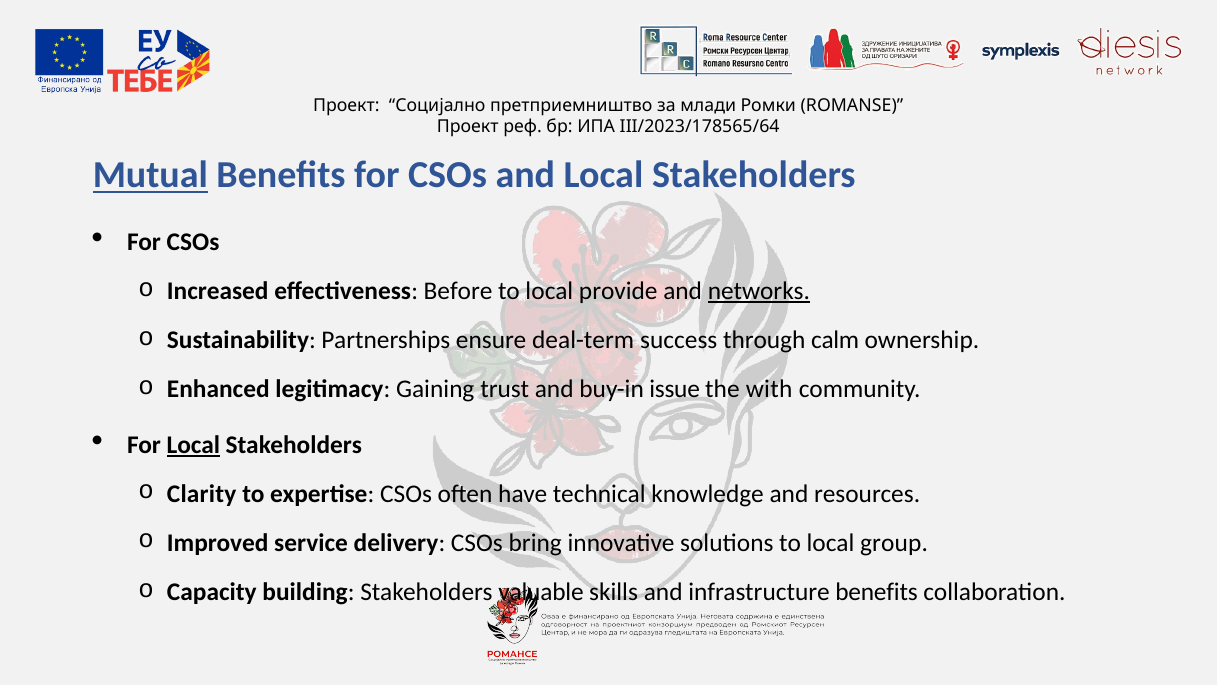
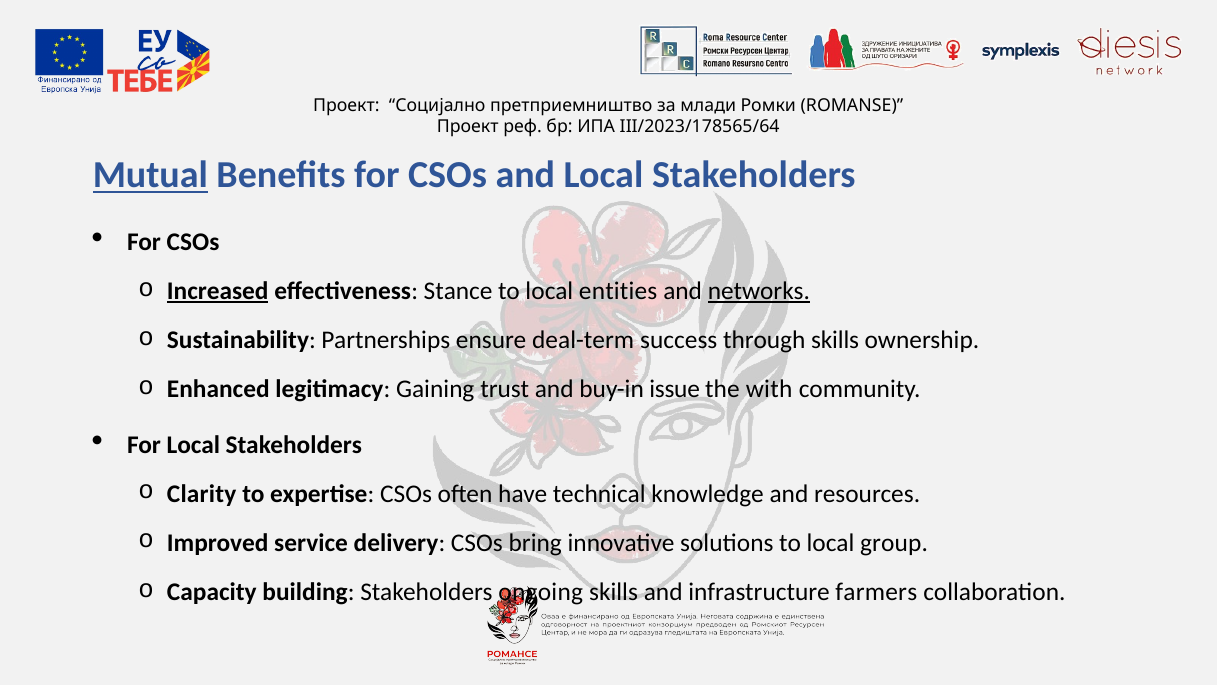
Increased underline: none -> present
Before: Before -> Stance
provide: provide -> entities
through calm: calm -> skills
Local at (193, 445) underline: present -> none
valuable: valuable -> ongoing
infrastructure benefits: benefits -> farmers
